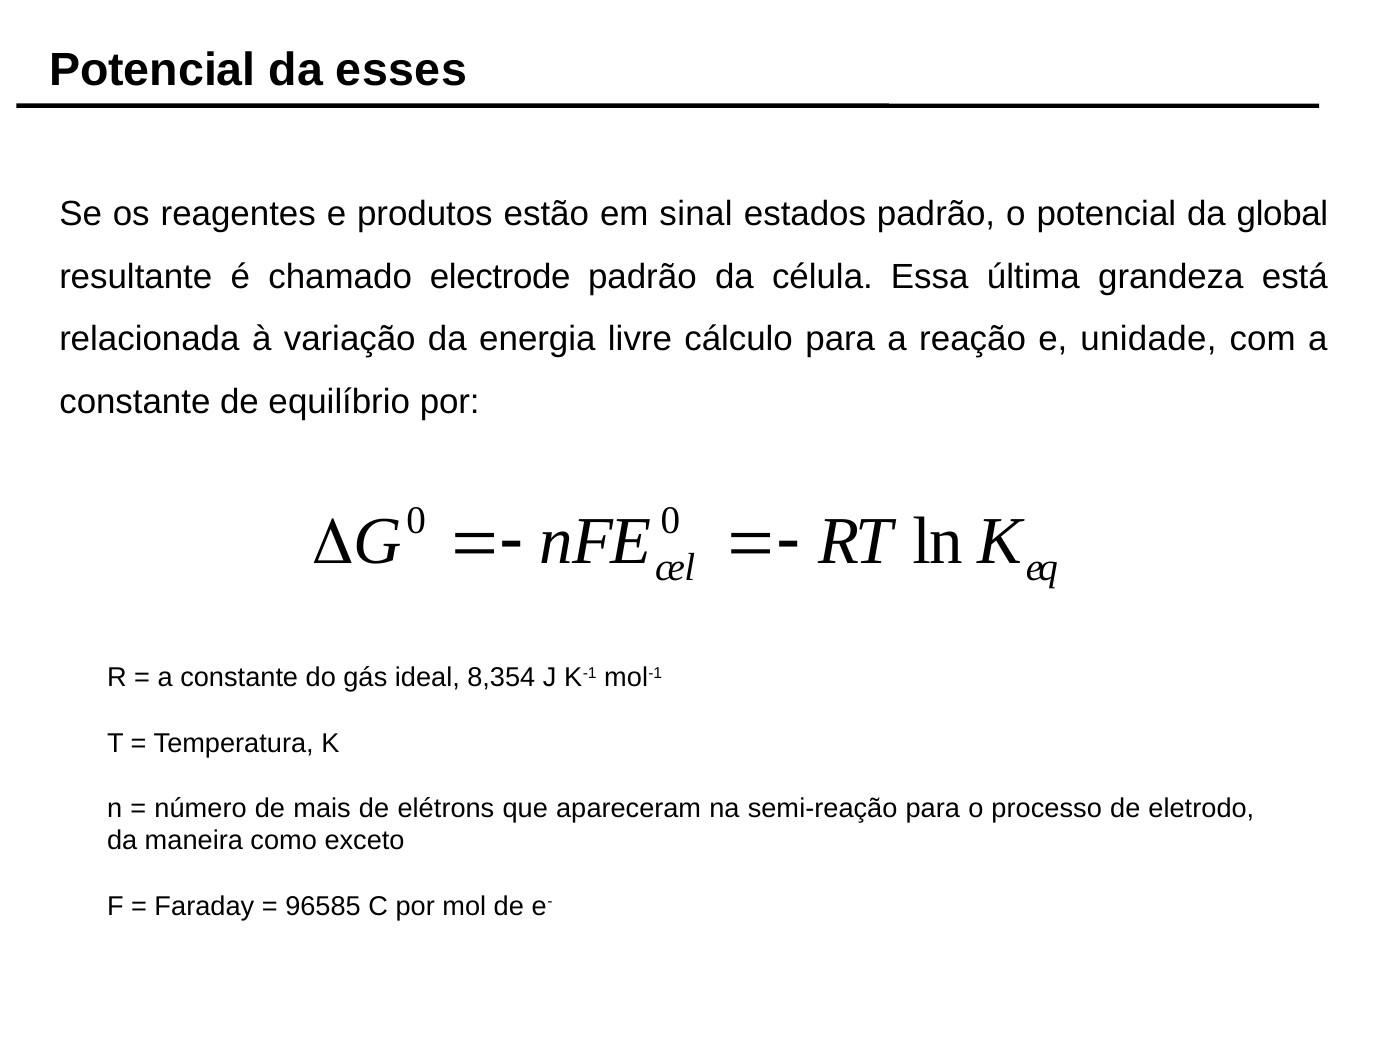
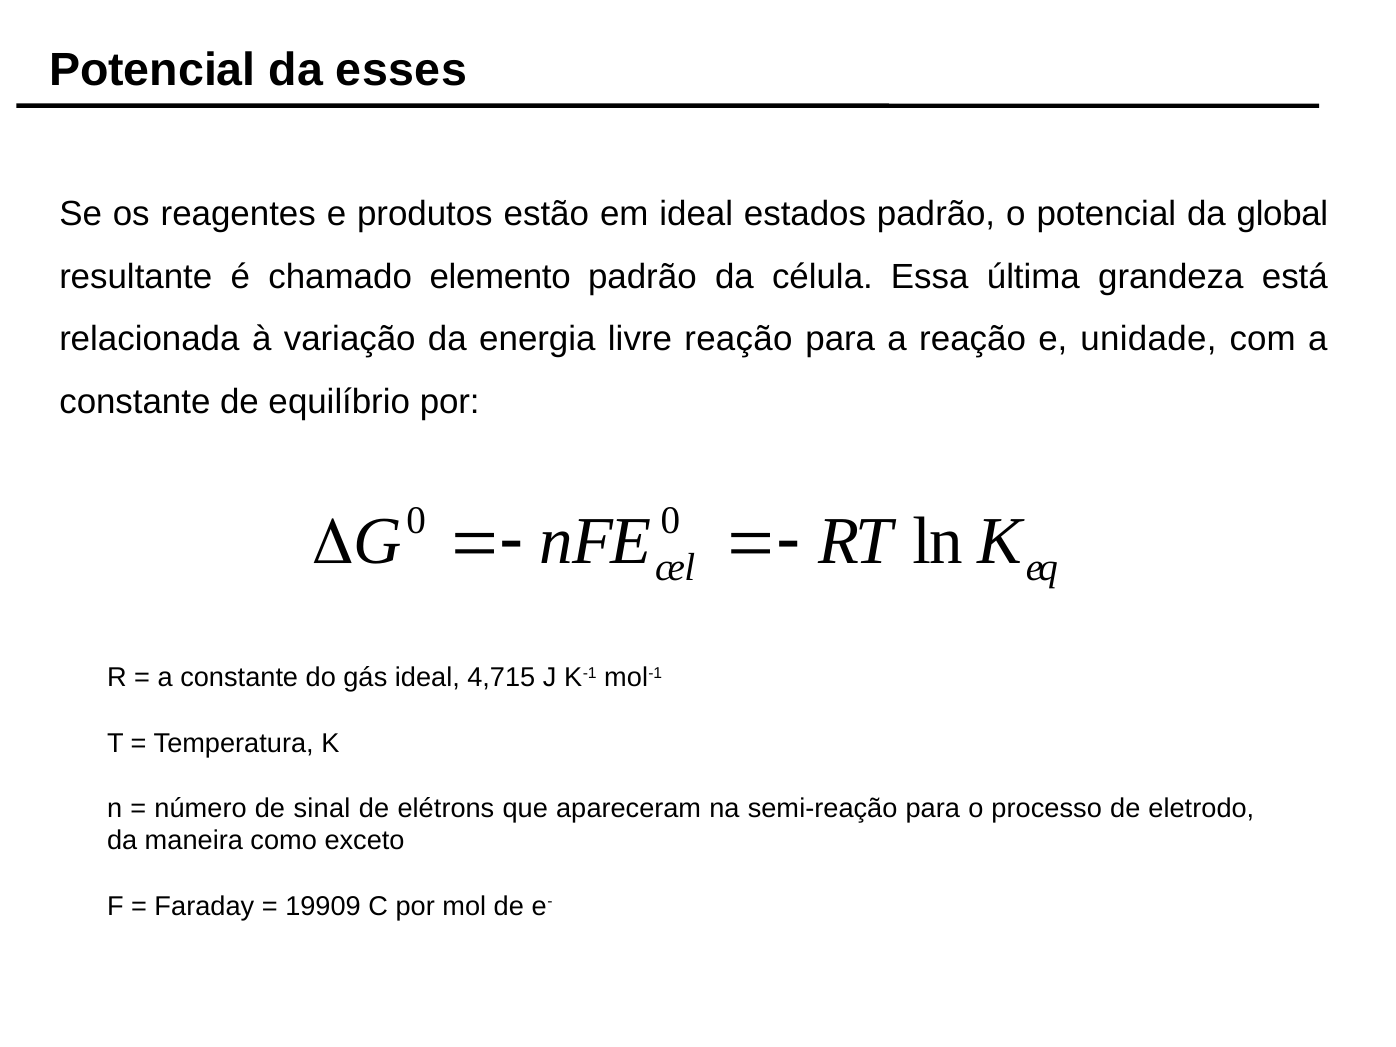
em sinal: sinal -> ideal
electrode: electrode -> elemento
livre cálculo: cálculo -> reação
8,354: 8,354 -> 4,715
mais: mais -> sinal
96585: 96585 -> 19909
